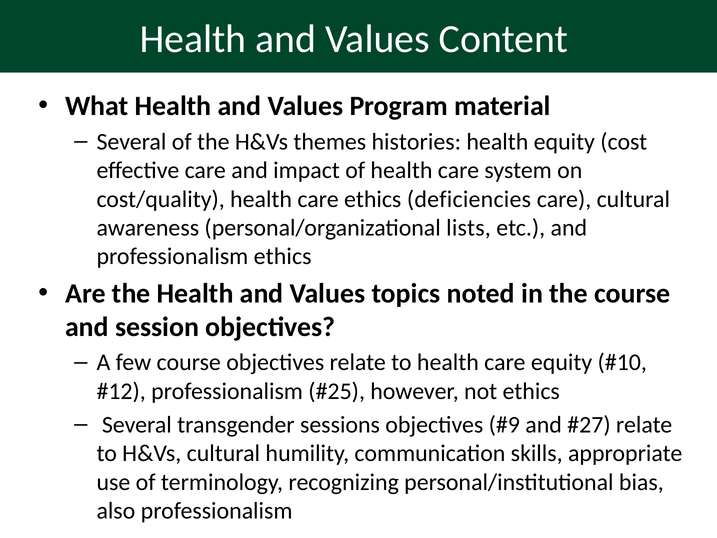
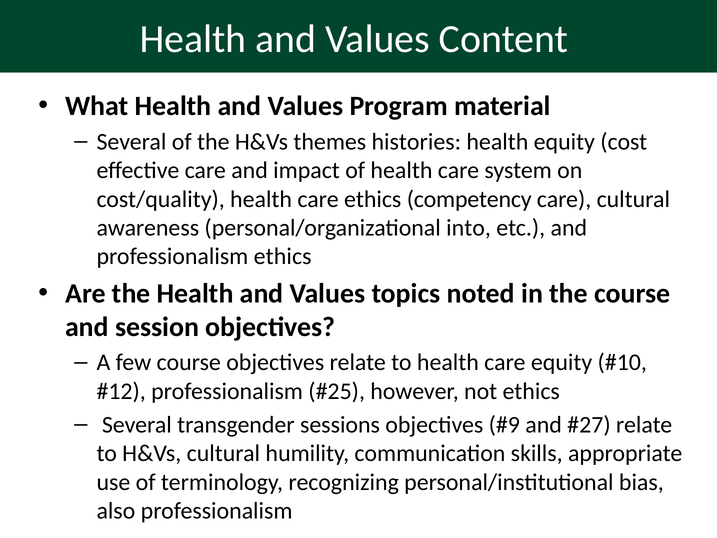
deficiencies: deficiencies -> competency
lists: lists -> into
